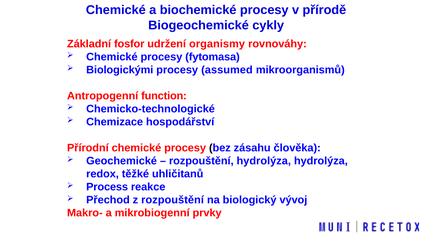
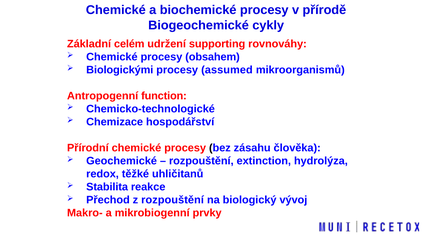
fosfor: fosfor -> celém
organismy: organismy -> supporting
fytomasa: fytomasa -> obsahem
rozpouštění hydrolýza: hydrolýza -> extinction
Process: Process -> Stabilita
